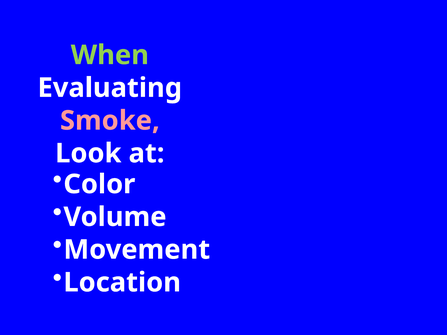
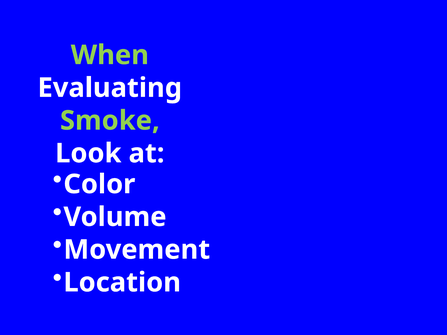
Smoke colour: pink -> light green
